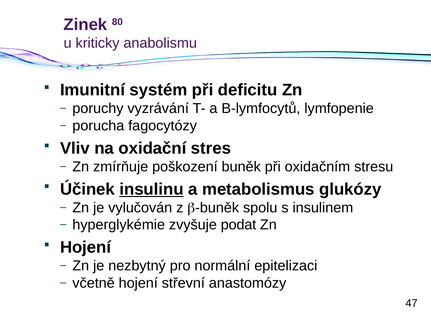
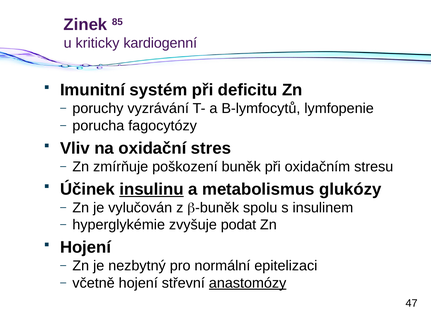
80: 80 -> 85
anabolismu: anabolismu -> kardiogenní
anastomózy underline: none -> present
